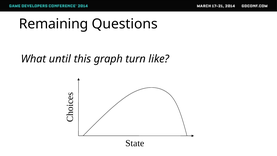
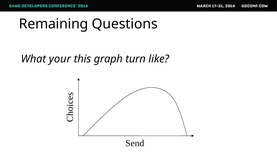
until: until -> your
State: State -> Send
